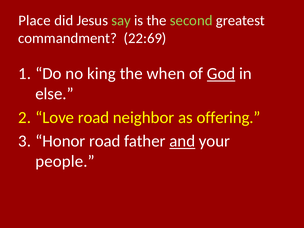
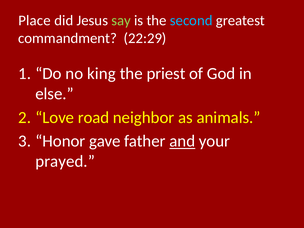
second colour: light green -> light blue
22:69: 22:69 -> 22:29
when: when -> priest
God underline: present -> none
offering: offering -> animals
Honor road: road -> gave
people: people -> prayed
